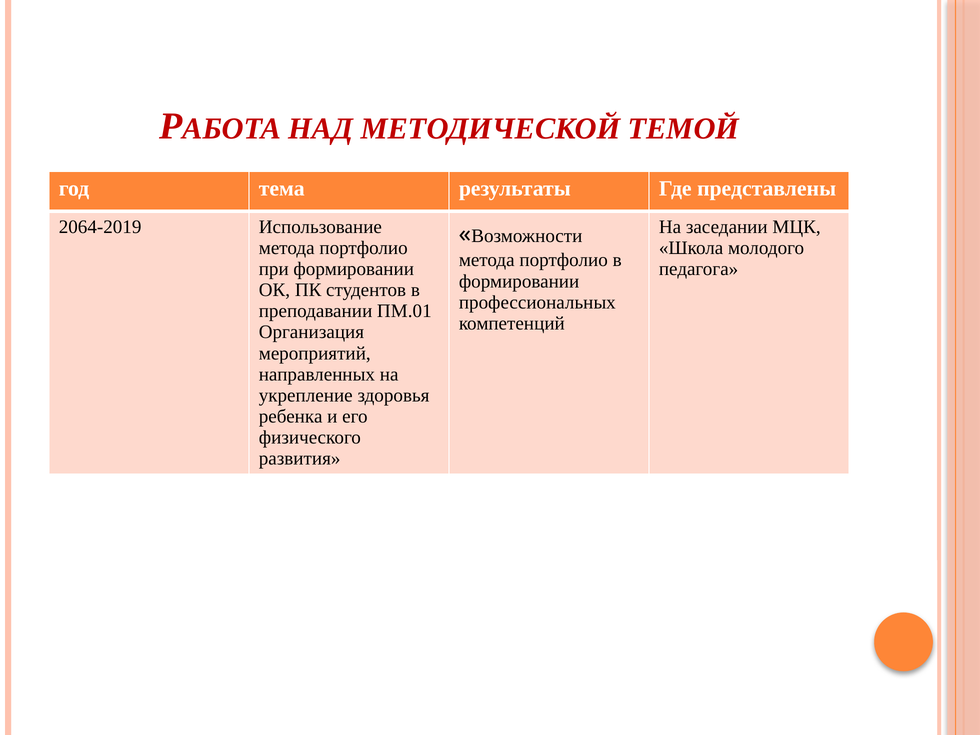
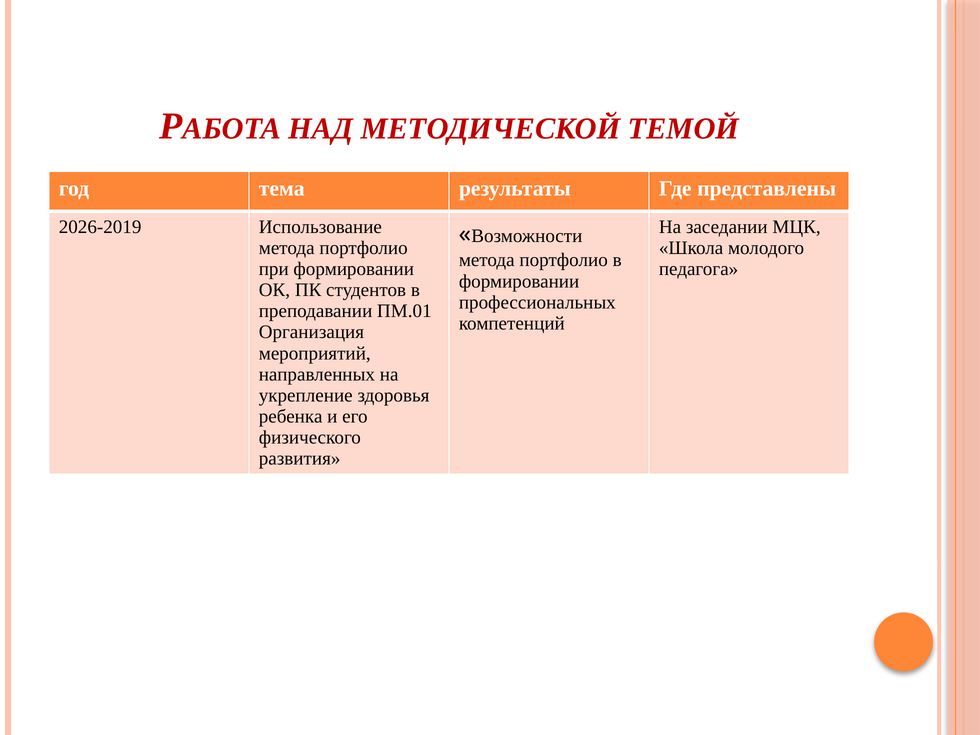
2064-2019: 2064-2019 -> 2026-2019
